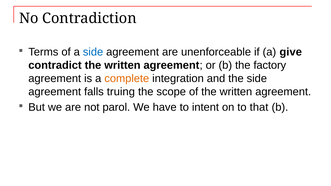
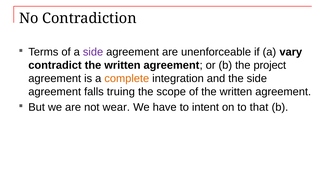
side at (93, 52) colour: blue -> purple
give: give -> vary
factory: factory -> project
parol: parol -> wear
